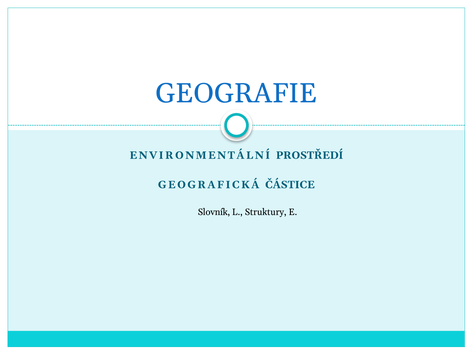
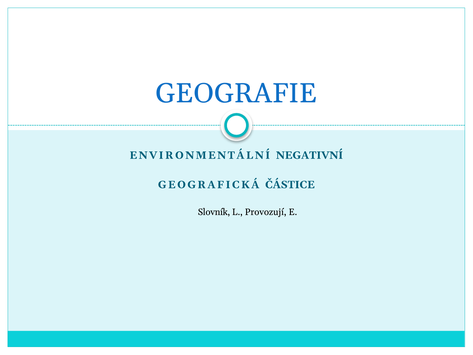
PROSTŘEDÍ: PROSTŘEDÍ -> NEGATIVNÍ
Struktury: Struktury -> Provozují
